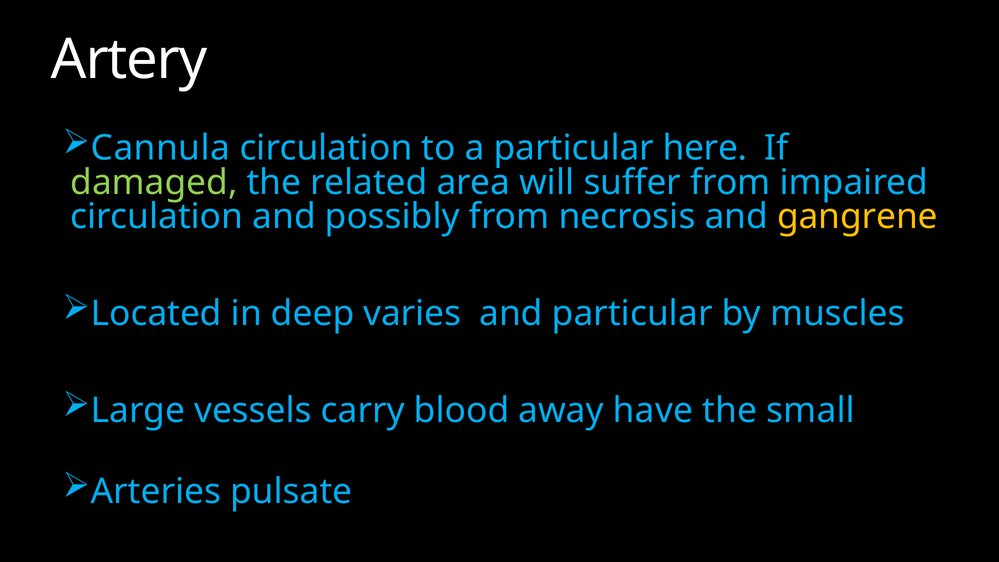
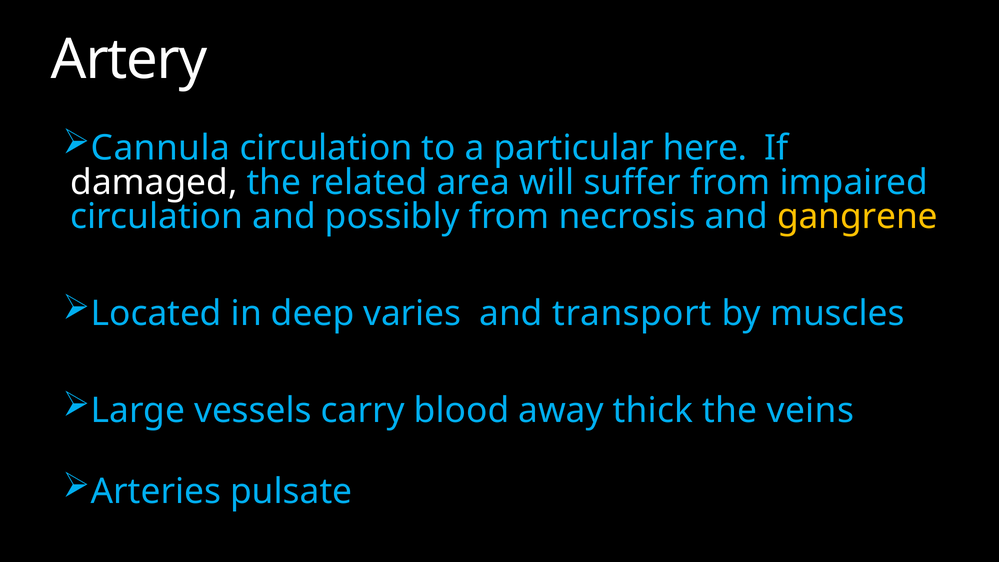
damaged colour: light green -> white
and particular: particular -> transport
have: have -> thick
small: small -> veins
